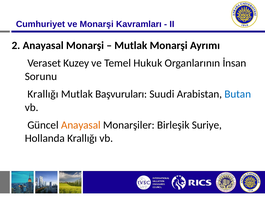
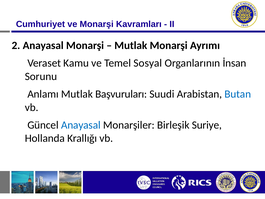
Kuzey: Kuzey -> Kamu
Hukuk: Hukuk -> Sosyal
Krallığı at (43, 94): Krallığı -> Anlamı
Anayasal at (81, 125) colour: orange -> blue
